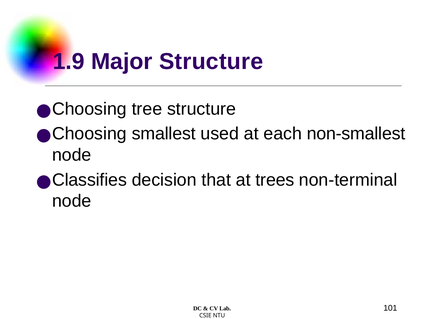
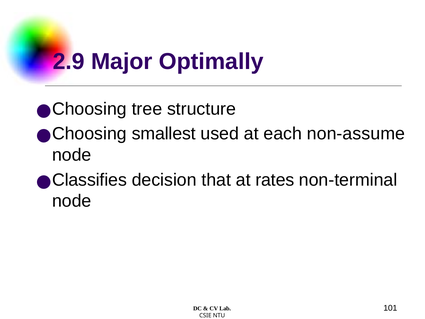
1.9: 1.9 -> 2.9
Major Structure: Structure -> Optimally
non-smallest: non-smallest -> non-assume
trees: trees -> rates
